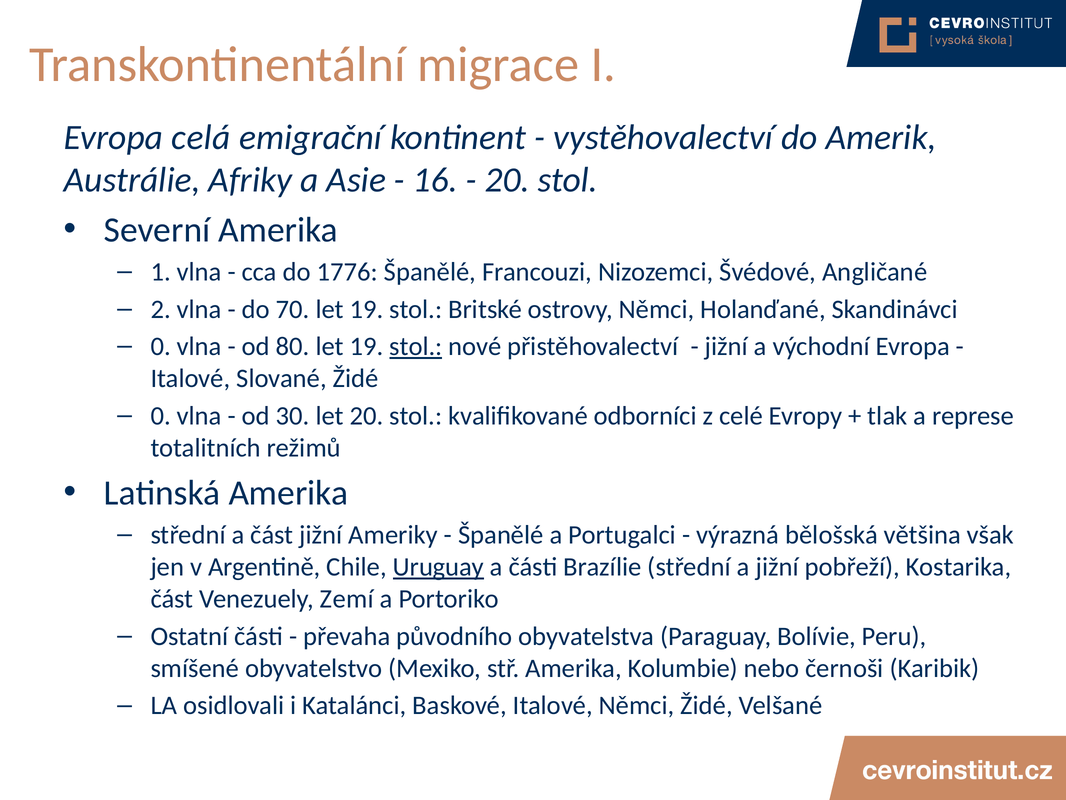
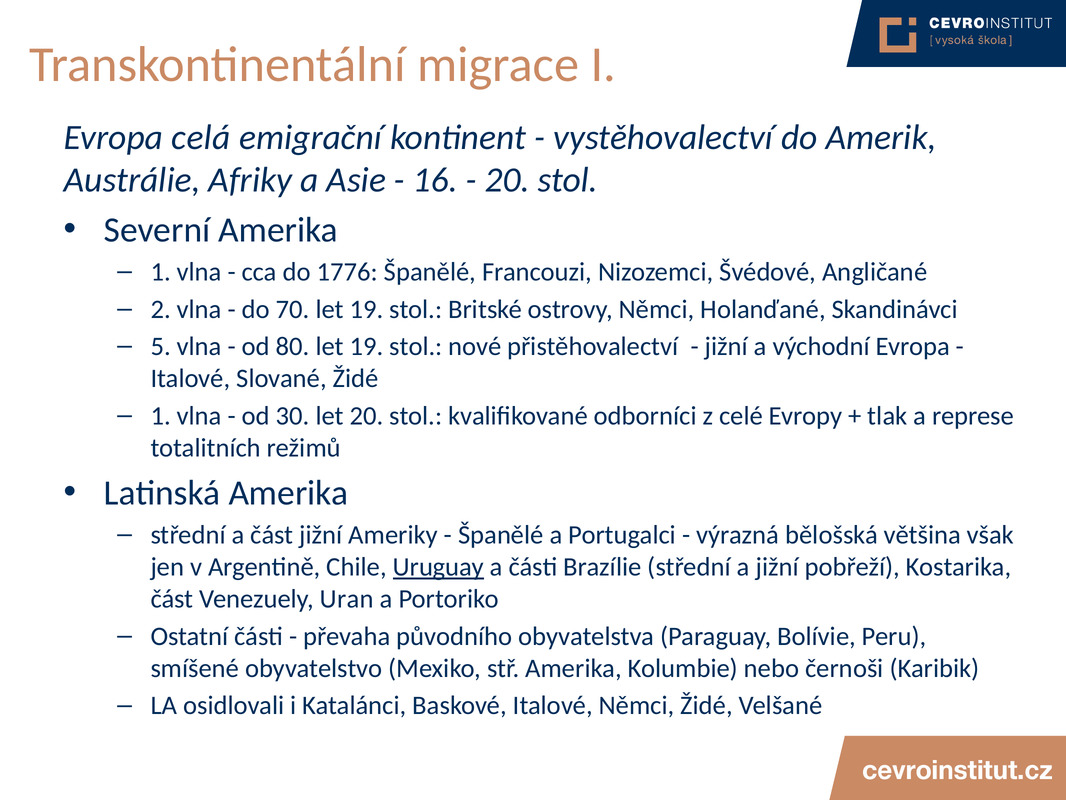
0 at (161, 346): 0 -> 5
stol at (416, 346) underline: present -> none
0 at (161, 416): 0 -> 1
Zemí: Zemí -> Uran
